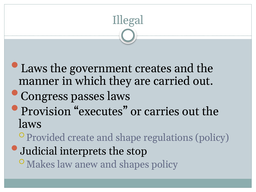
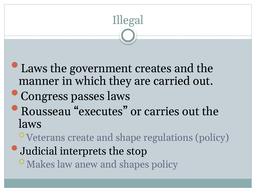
Provision: Provision -> Rousseau
Provided: Provided -> Veterans
